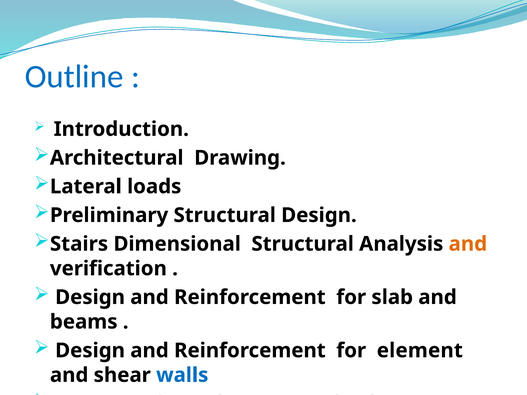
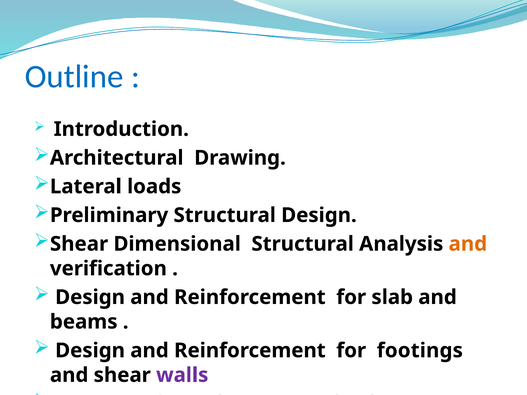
Stairs at (79, 244): Stairs -> Shear
element at (420, 351): element -> footings
walls colour: blue -> purple
